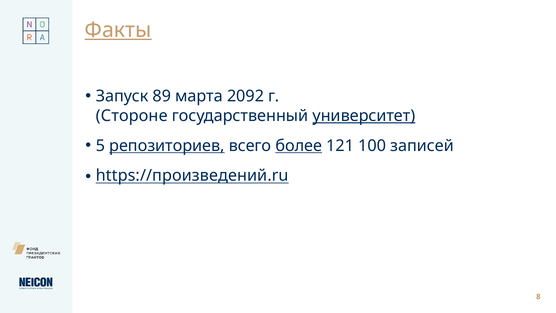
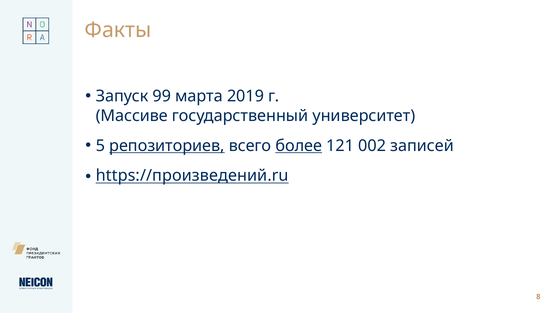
Факты underline: present -> none
89: 89 -> 99
2092: 2092 -> 2019
Стороне: Стороне -> Массиве
университет underline: present -> none
100: 100 -> 002
